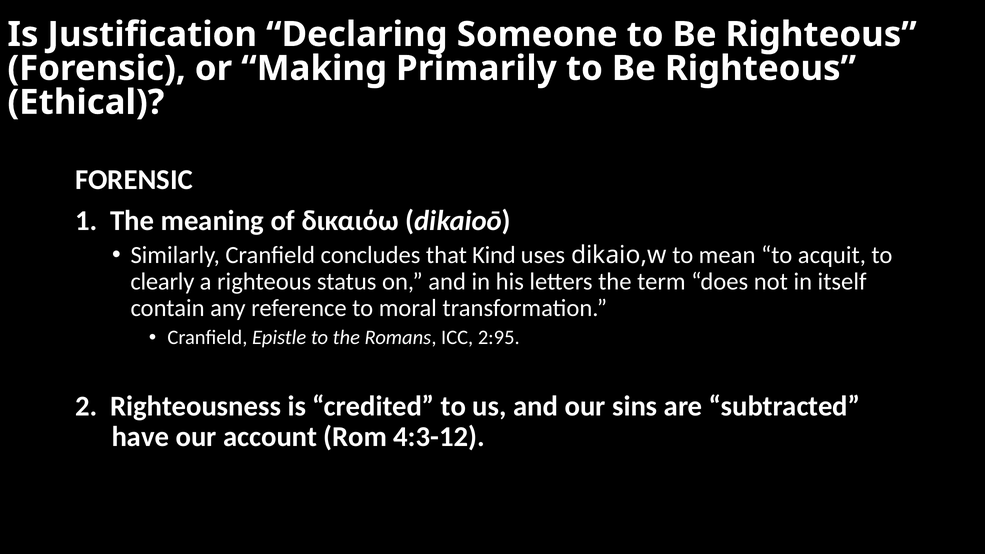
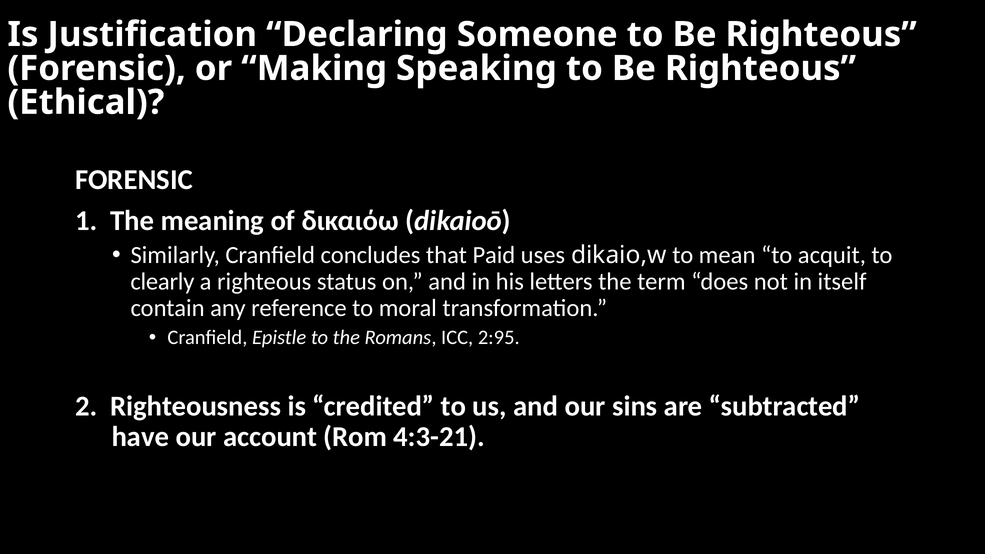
Primarily: Primarily -> Speaking
Kind: Kind -> Paid
4:3-12: 4:3-12 -> 4:3-21
